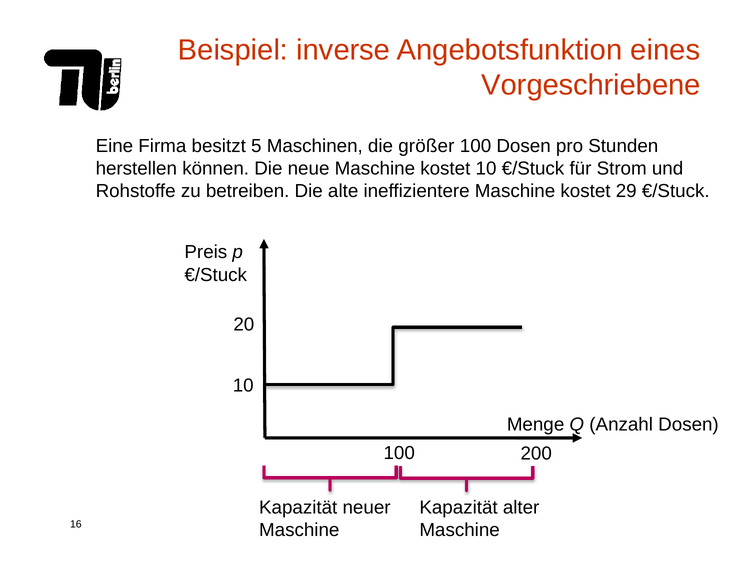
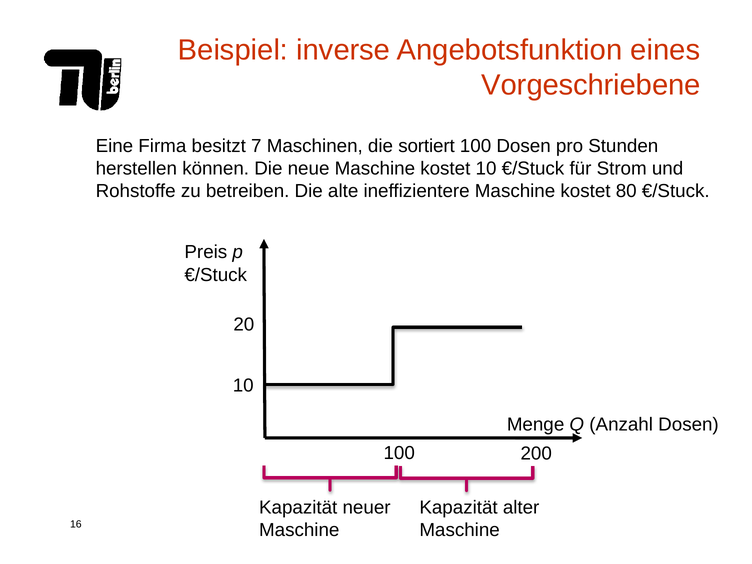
5: 5 -> 7
größer: größer -> sortiert
29: 29 -> 80
